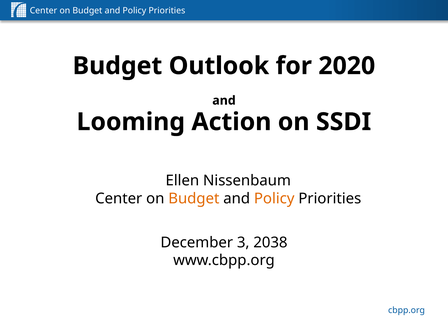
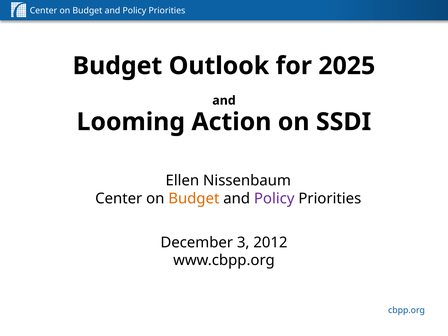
2020: 2020 -> 2025
Policy at (274, 199) colour: orange -> purple
2038: 2038 -> 2012
